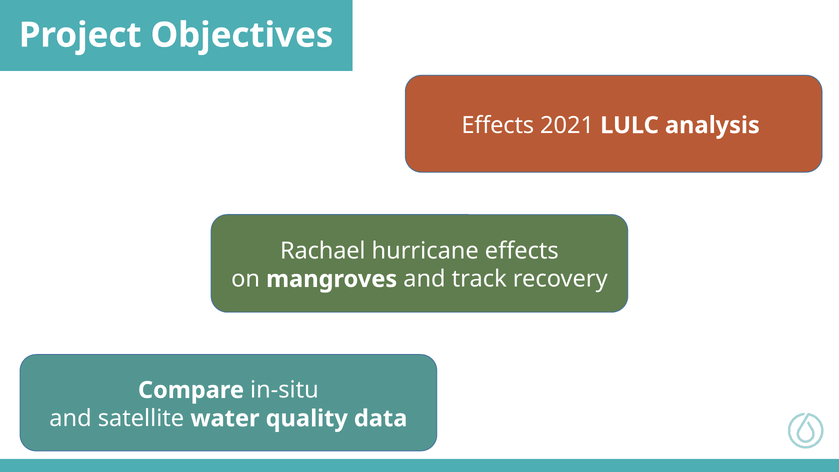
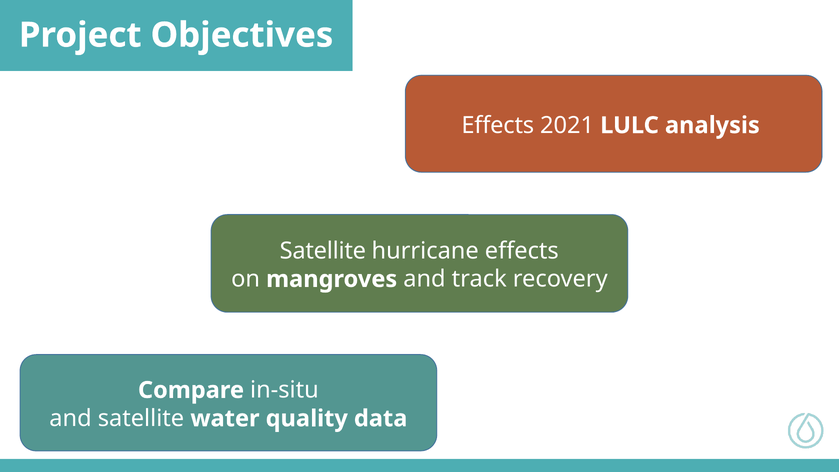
Rachael at (323, 251): Rachael -> Satellite
